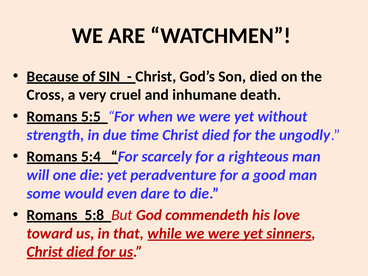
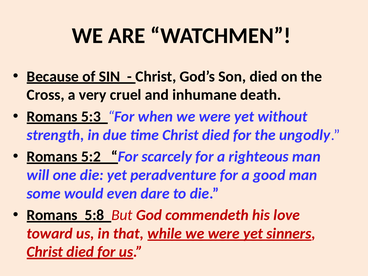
5:5: 5:5 -> 5:3
5:4: 5:4 -> 5:2
